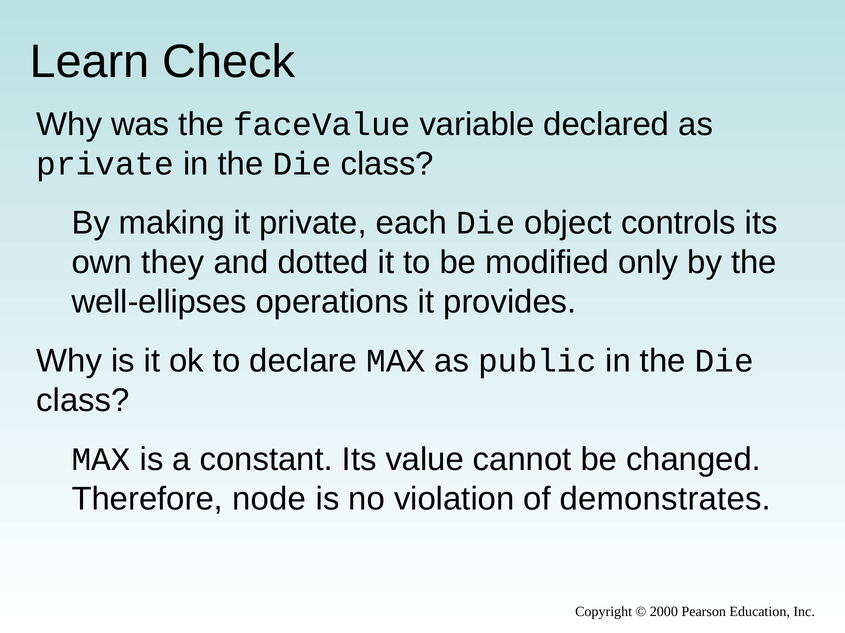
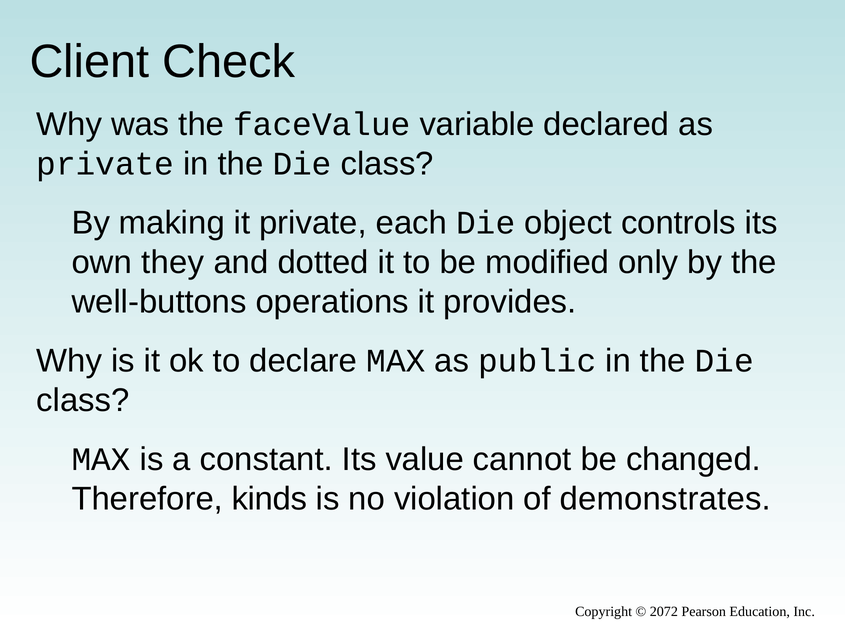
Learn: Learn -> Client
well-ellipses: well-ellipses -> well-buttons
node: node -> kinds
2000: 2000 -> 2072
